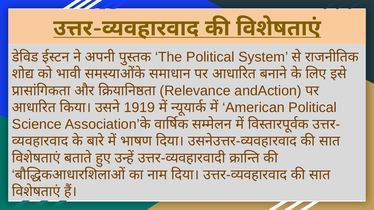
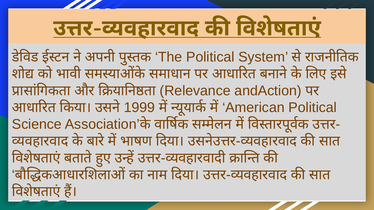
1919: 1919 -> 1999
